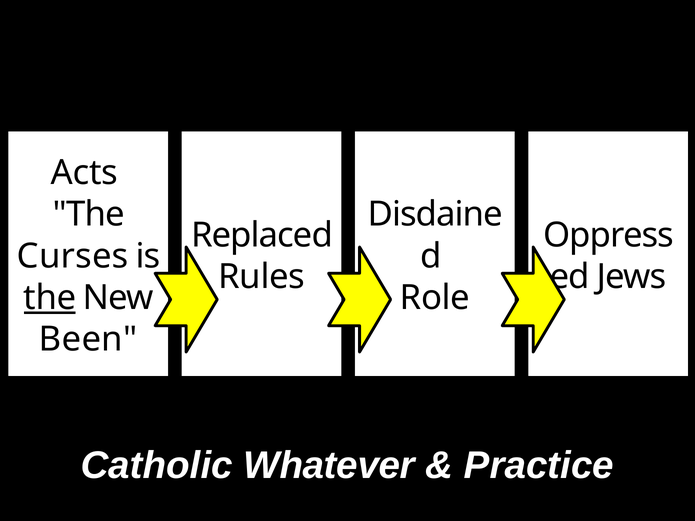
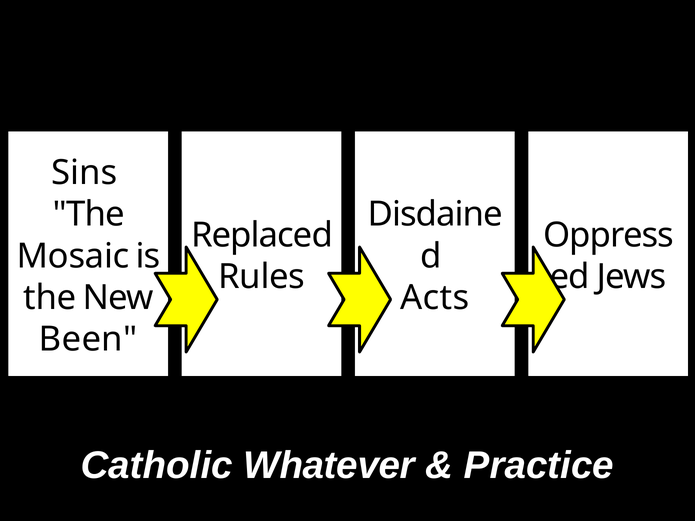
Acts: Acts -> Sins
Curses: Curses -> Mosaic
the at (50, 298) underline: present -> none
Role: Role -> Acts
